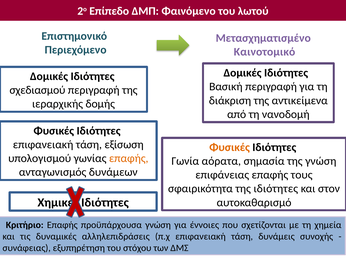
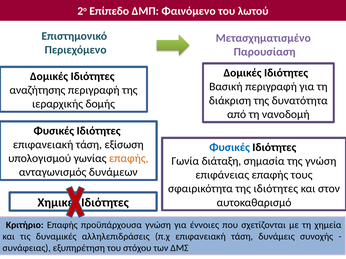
Καινοτομικό: Καινοτομικό -> Παρουσίαση
σχεδιασμού: σχεδιασμού -> αναζήτησης
αντικείμενα: αντικείμενα -> δυνατότητα
Φυσικές at (230, 148) colour: orange -> blue
αόρατα: αόρατα -> διάταξη
